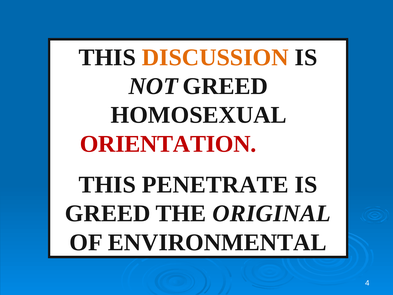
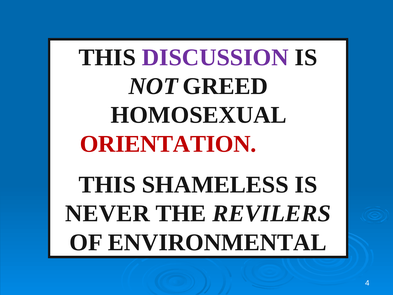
DISCUSSION colour: orange -> purple
PENETRATE: PENETRATE -> SHAMELESS
GREED at (108, 213): GREED -> NEVER
ORIGINAL: ORIGINAL -> REVILERS
